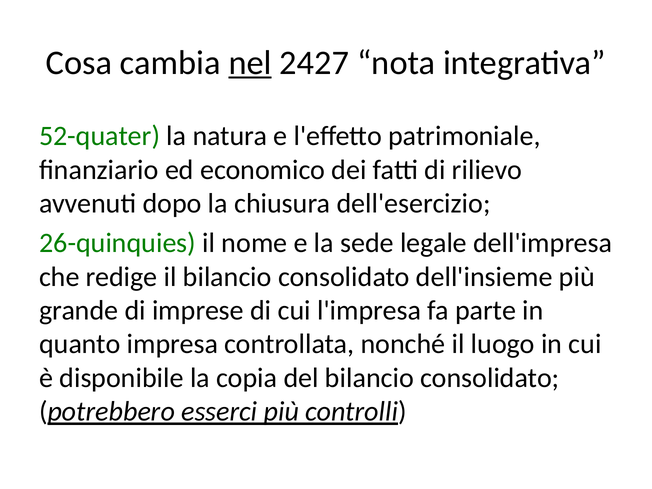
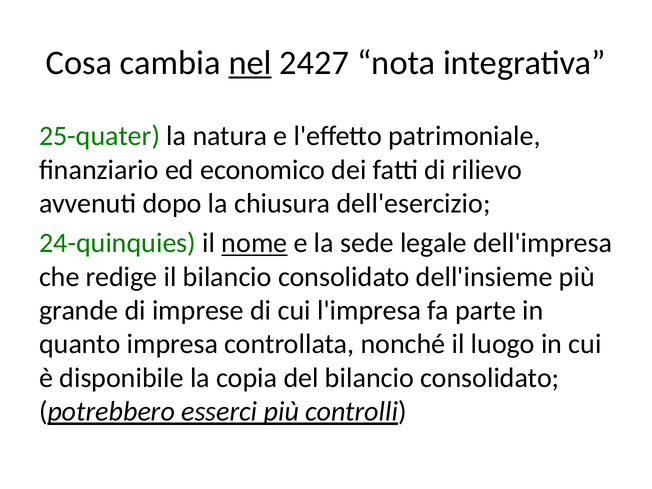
52-quater: 52-quater -> 25-quater
26-quinquies: 26-quinquies -> 24-quinquies
nome underline: none -> present
